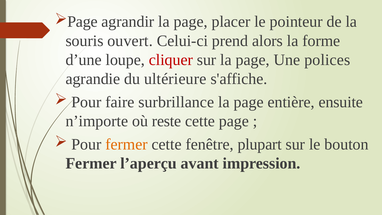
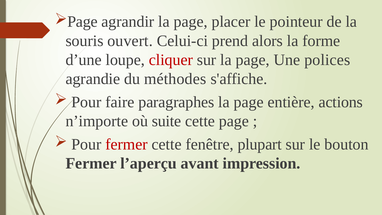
ultérieure: ultérieure -> méthodes
surbrillance: surbrillance -> paragraphes
ensuite: ensuite -> actions
reste: reste -> suite
fermer at (127, 144) colour: orange -> red
